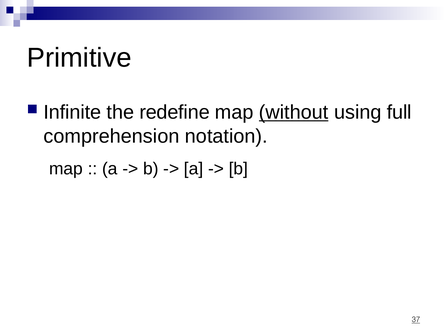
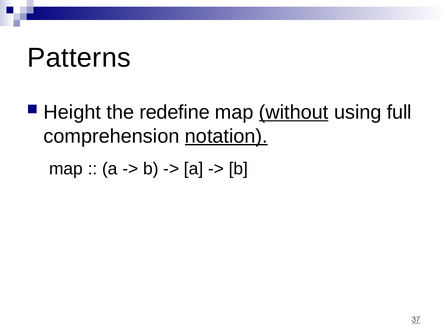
Primitive: Primitive -> Patterns
Infinite: Infinite -> Height
notation underline: none -> present
